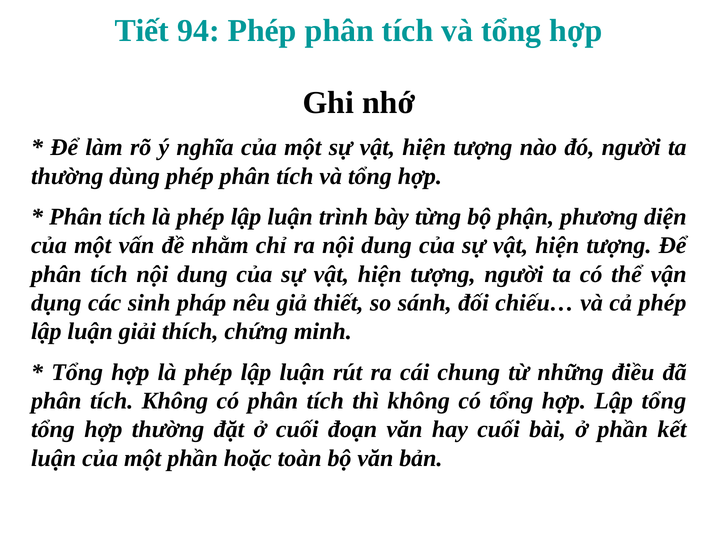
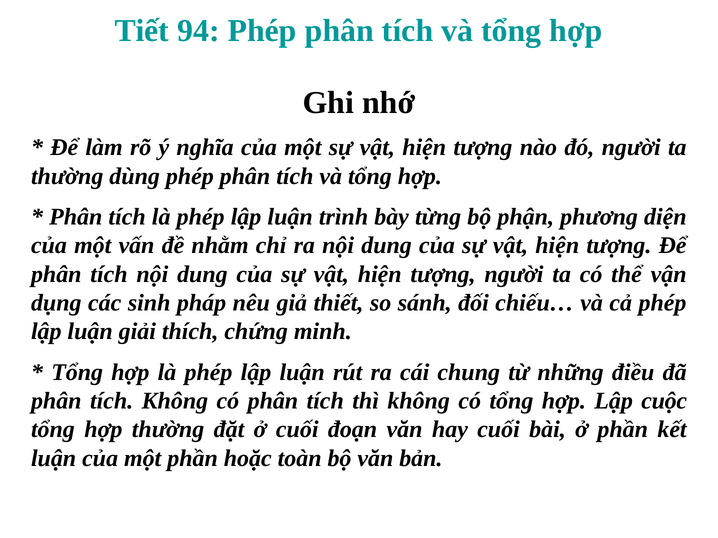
Lập tổng: tổng -> cuộc
